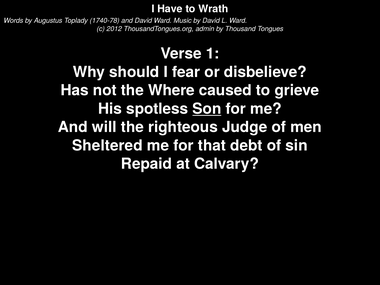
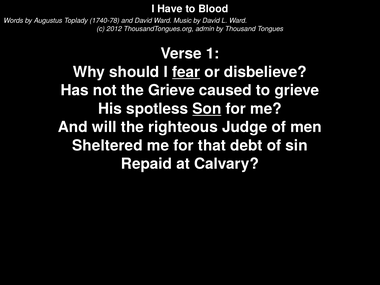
Wrath: Wrath -> Blood
fear underline: none -> present
the Where: Where -> Grieve
